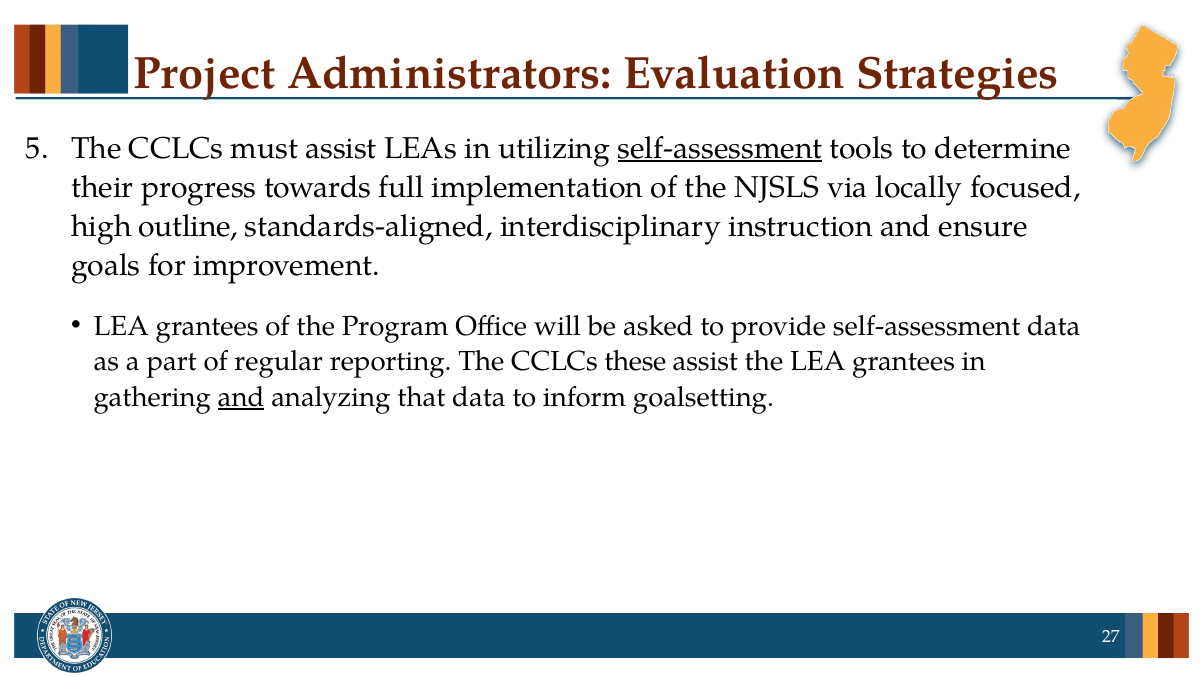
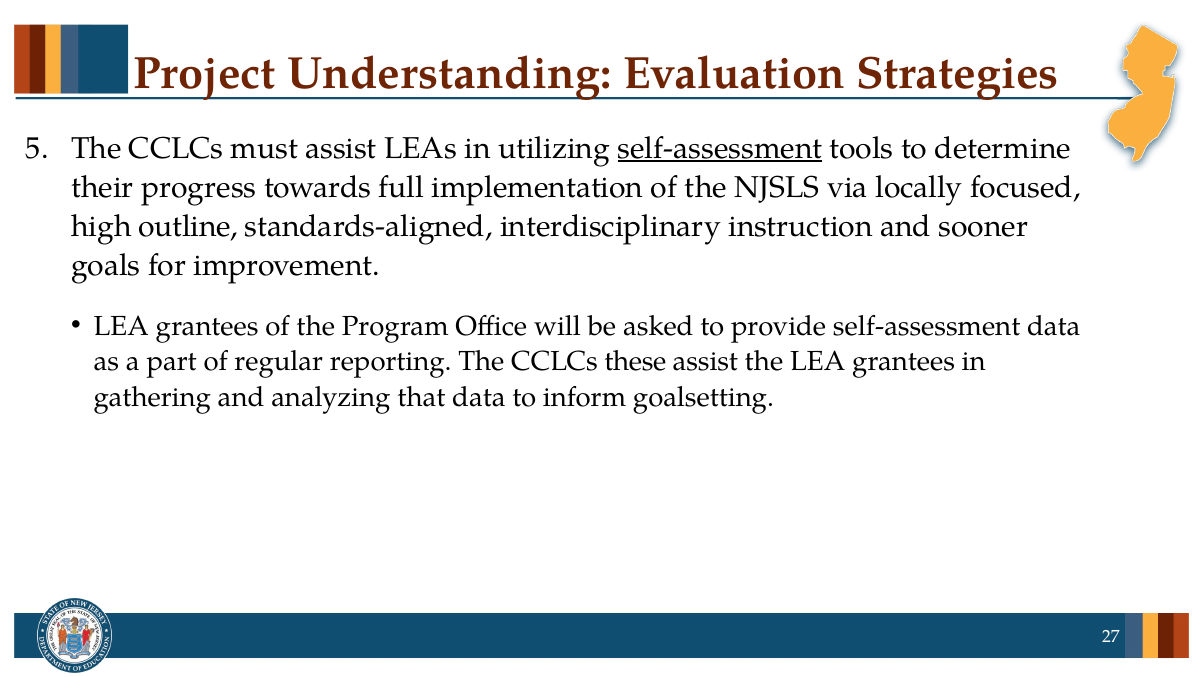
Administrators: Administrators -> Understanding
ensure: ensure -> sooner
and at (241, 397) underline: present -> none
